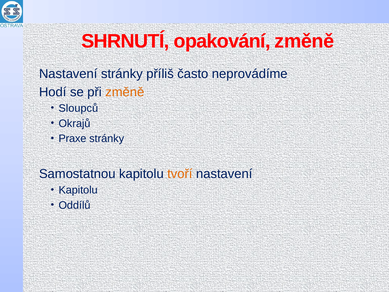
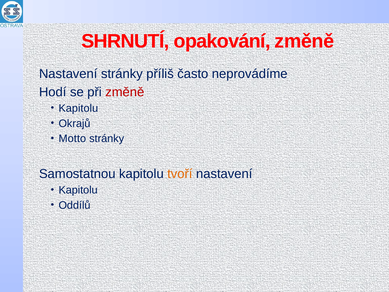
změně at (125, 92) colour: orange -> red
Sloupců at (78, 108): Sloupců -> Kapitolu
Praxe: Praxe -> Motto
